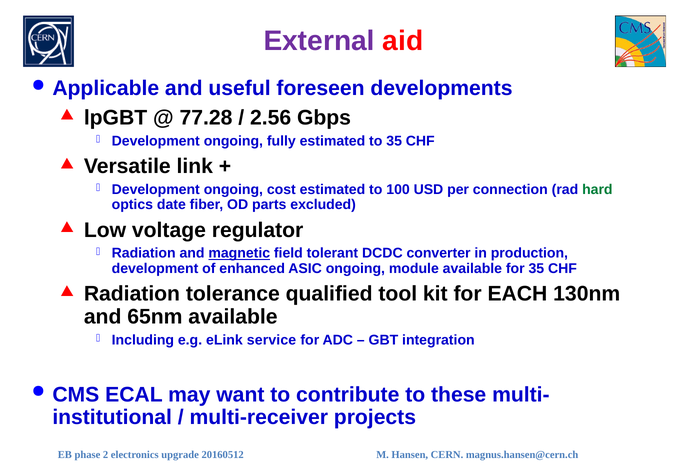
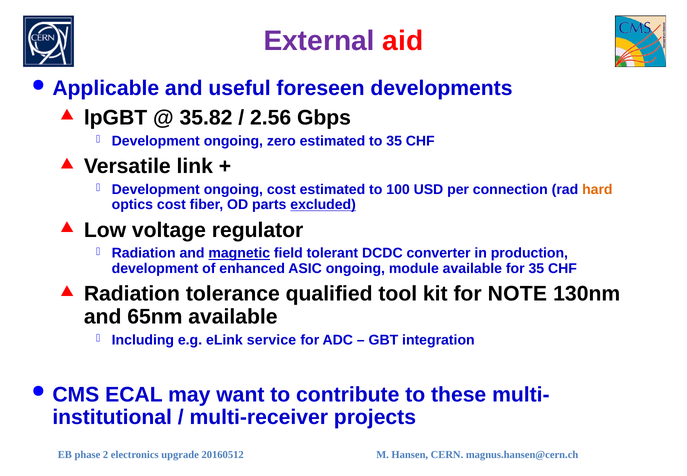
77.28: 77.28 -> 35.82
fully: fully -> zero
hard colour: green -> orange
optics date: date -> cost
excluded underline: none -> present
EACH: EACH -> NOTE
